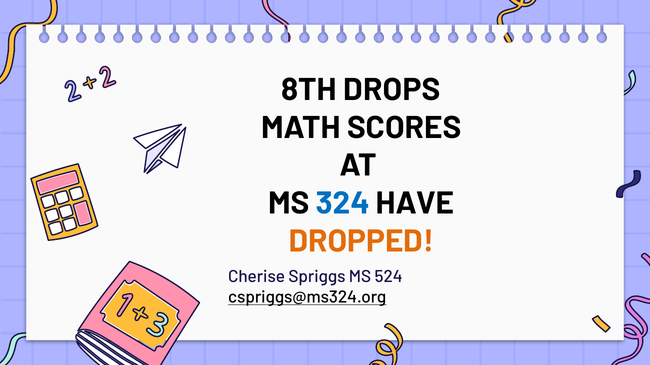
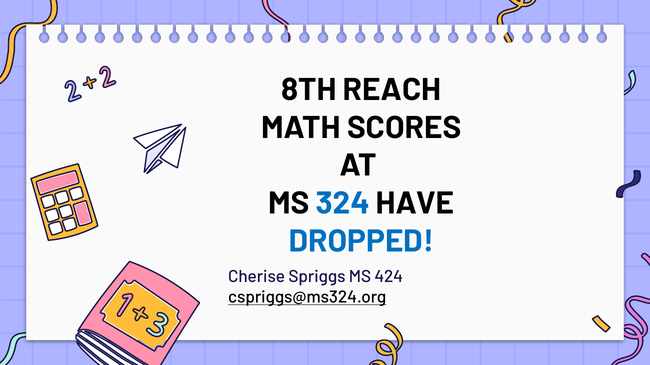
DROPS: DROPS -> REACH
DROPPED colour: orange -> blue
524: 524 -> 424
